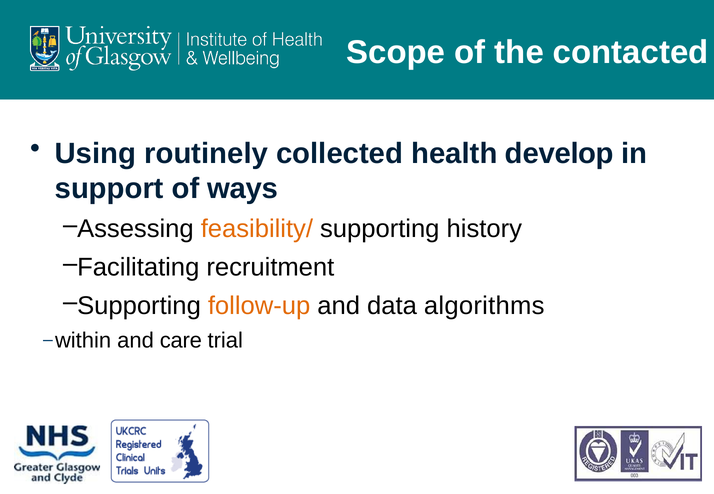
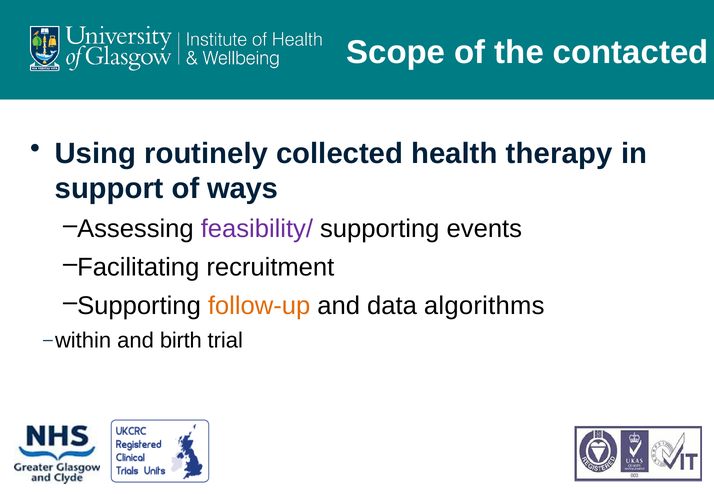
develop: develop -> therapy
feasibility/ colour: orange -> purple
history: history -> events
care: care -> birth
